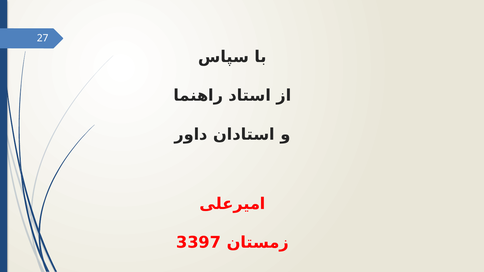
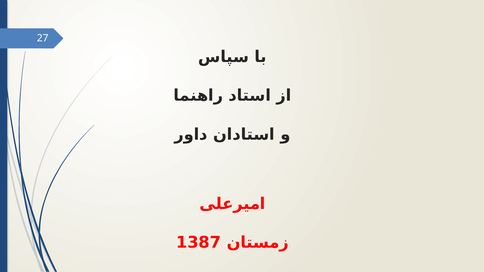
3397: 3397 -> 1387
